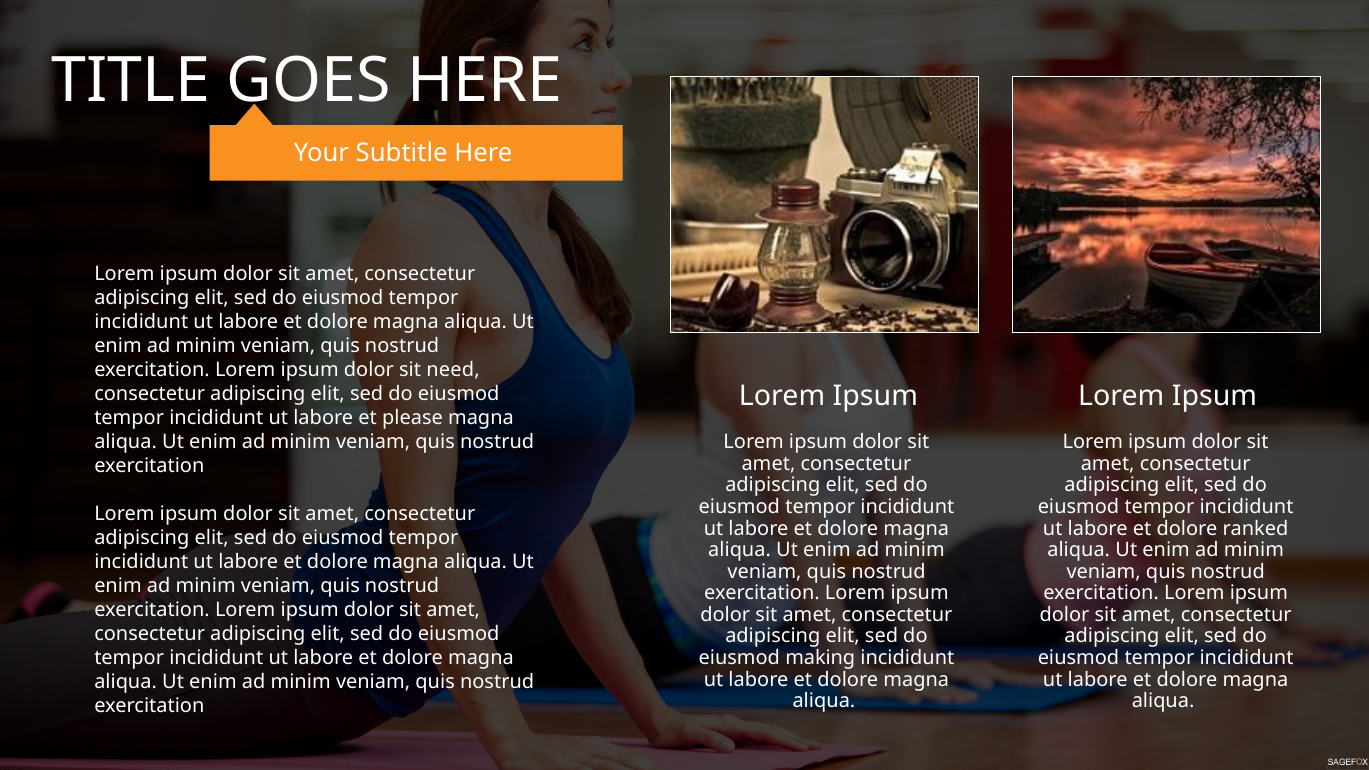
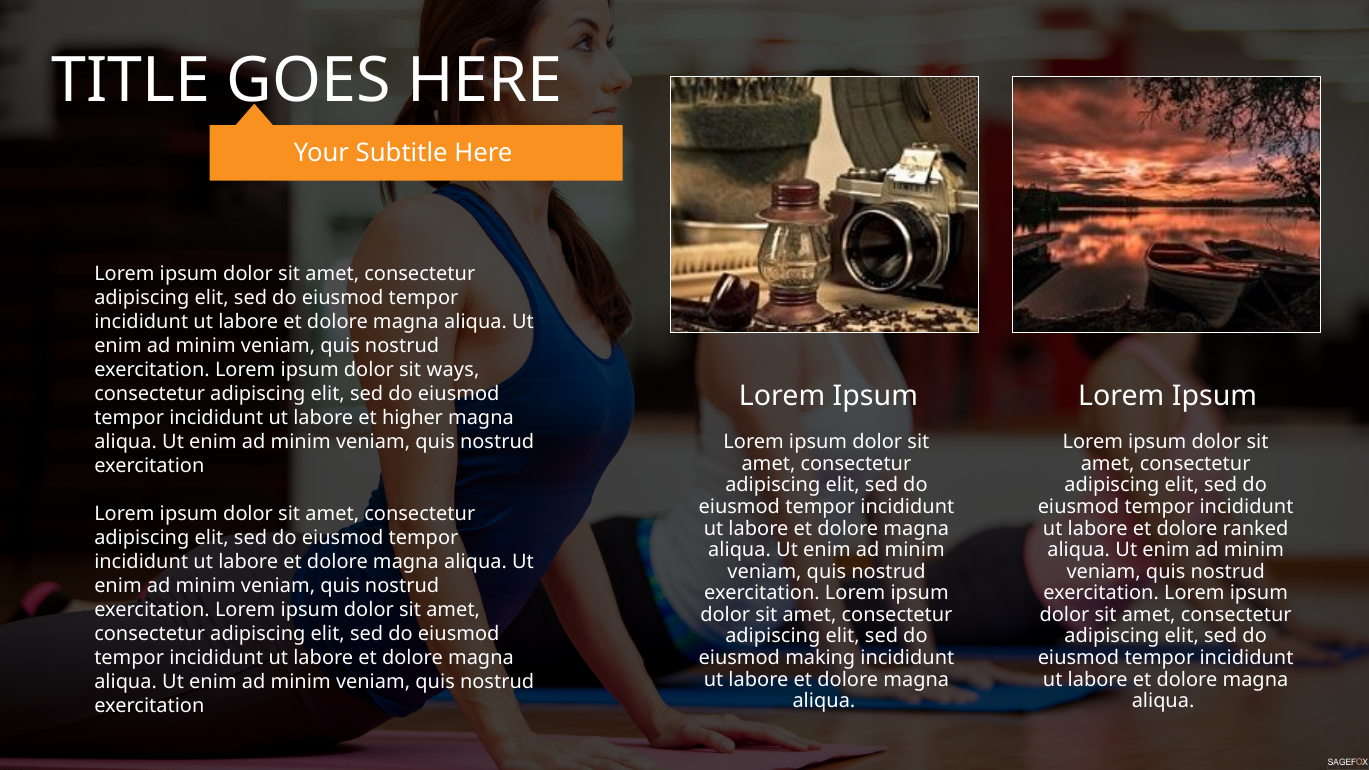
need: need -> ways
please: please -> higher
